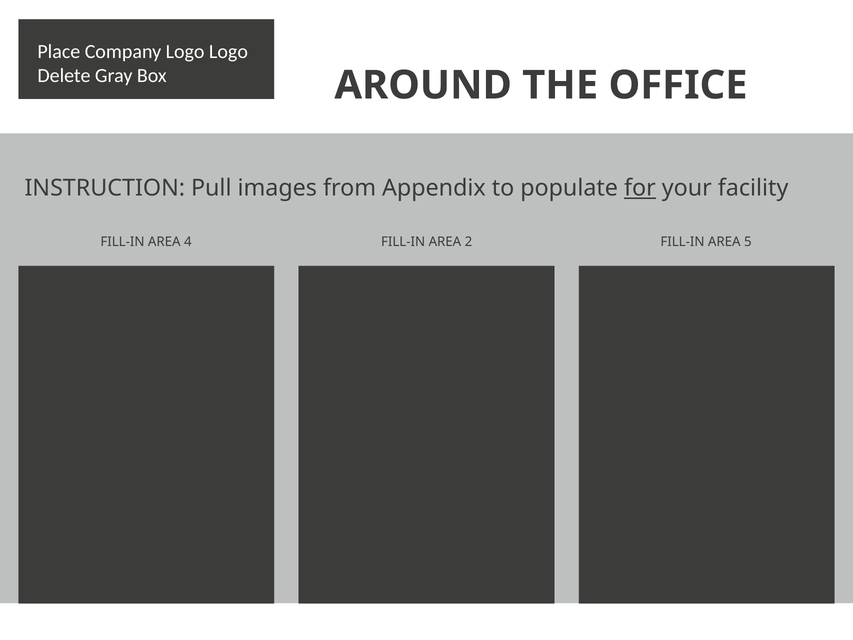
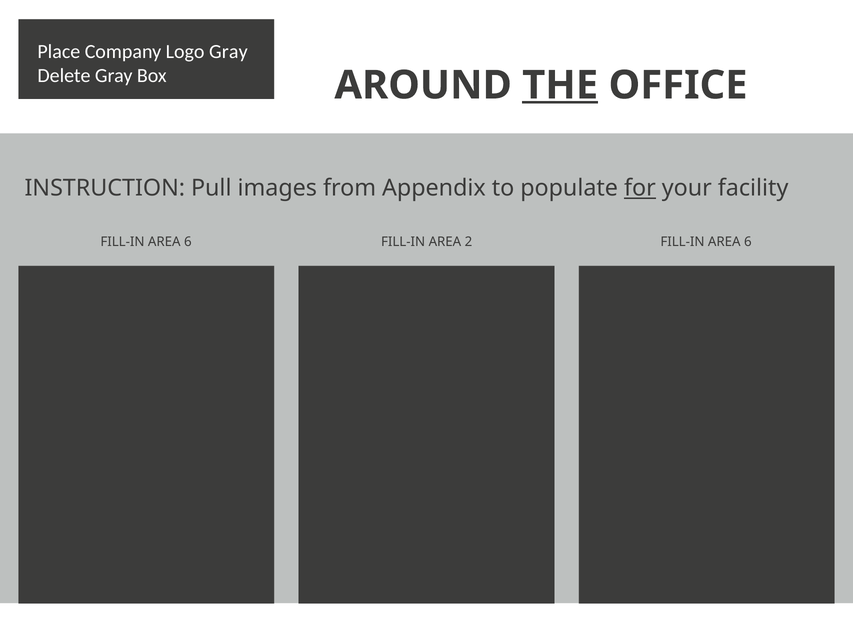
Logo Logo: Logo -> Gray
THE underline: none -> present
4 at (188, 242): 4 -> 6
2 FILL-IN AREA 5: 5 -> 6
